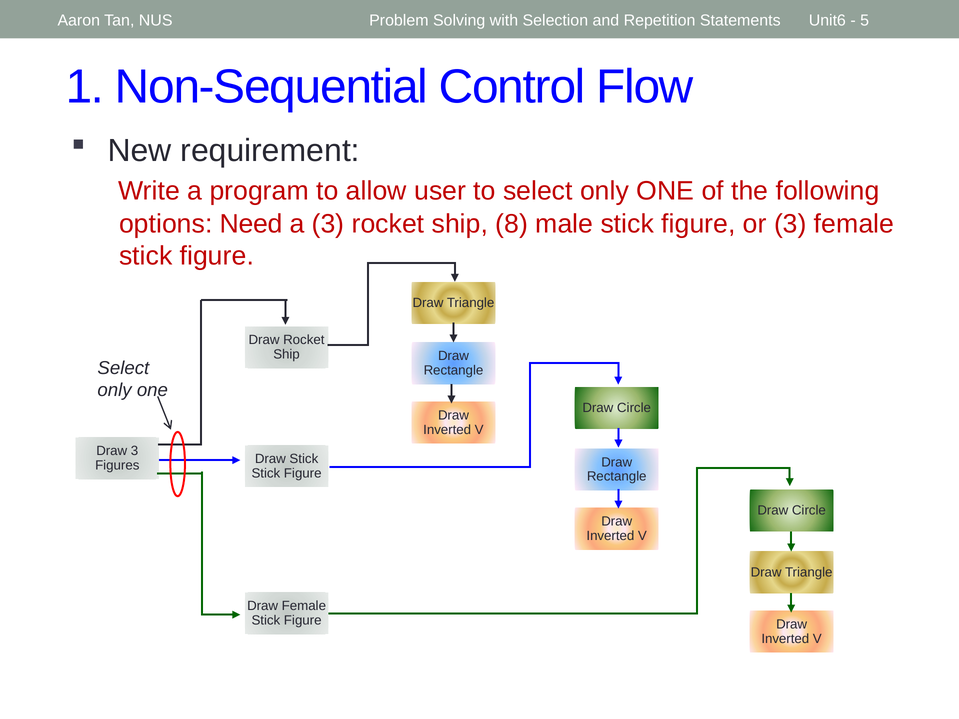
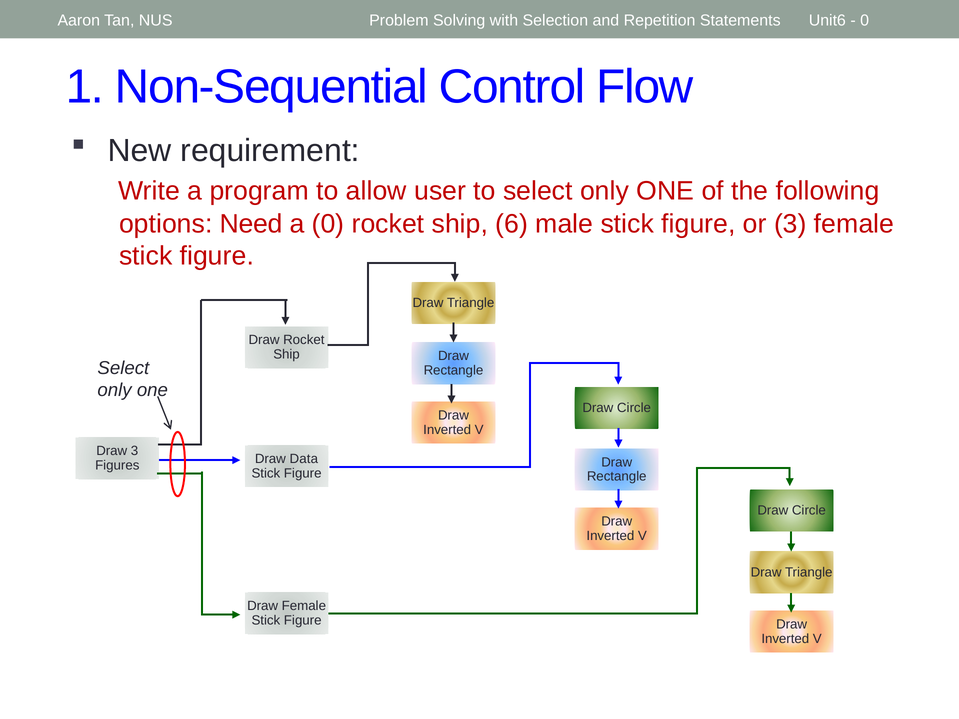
5 at (865, 20): 5 -> 0
a 3: 3 -> 0
8: 8 -> 6
Draw Stick: Stick -> Data
